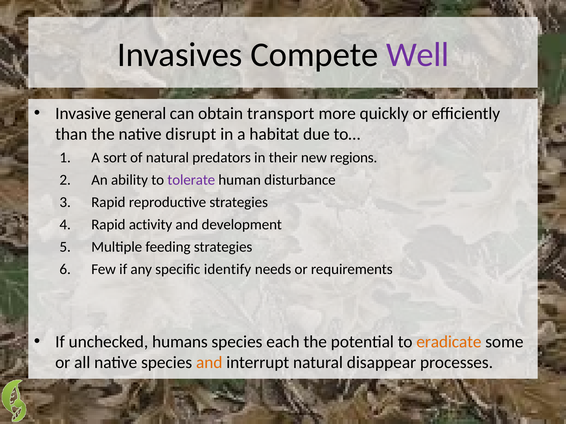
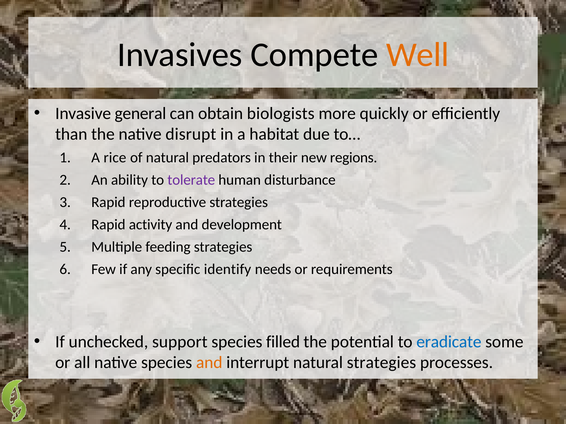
Well colour: purple -> orange
transport: transport -> biologists
sort: sort -> rice
humans: humans -> support
each: each -> filled
eradicate colour: orange -> blue
natural disappear: disappear -> strategies
